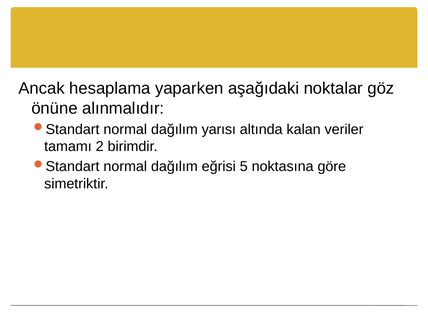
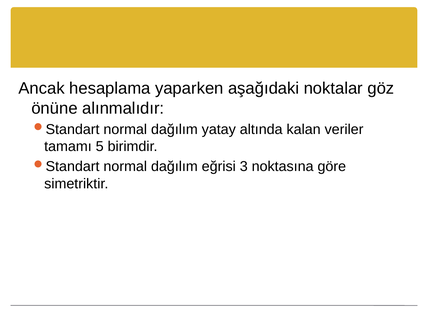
yarısı: yarısı -> yatay
2: 2 -> 5
5: 5 -> 3
